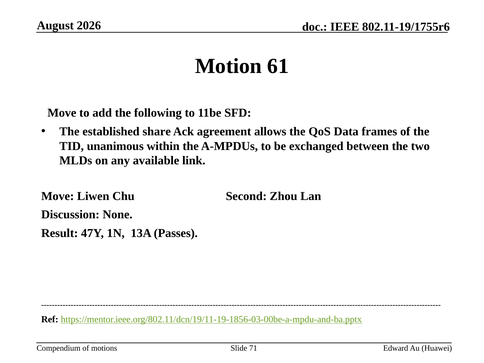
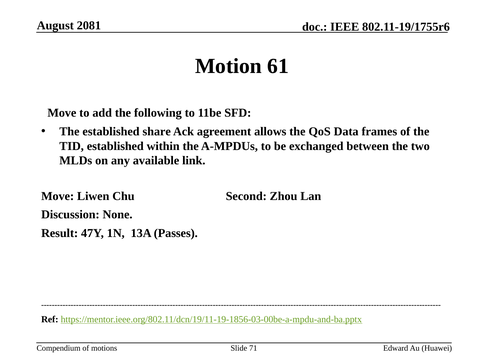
2026: 2026 -> 2081
TID unanimous: unanimous -> established
